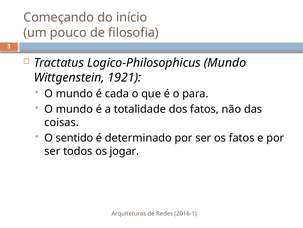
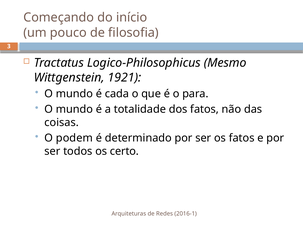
Logico-Philosophicus Mundo: Mundo -> Mesmo
sentido: sentido -> podem
jogar: jogar -> certo
